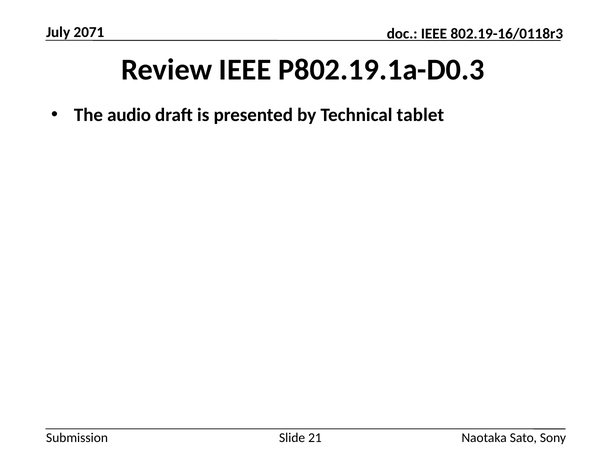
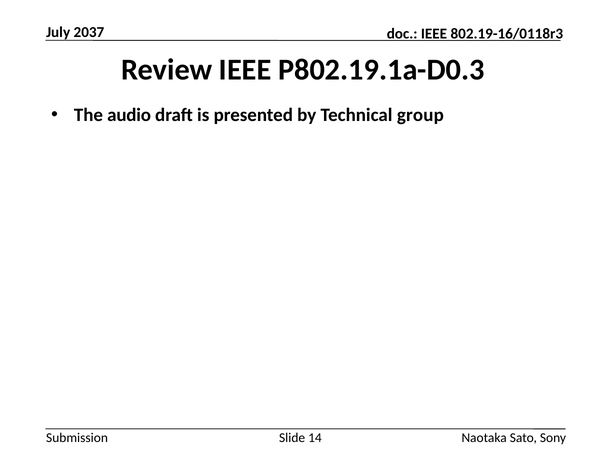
2071: 2071 -> 2037
tablet: tablet -> group
21: 21 -> 14
